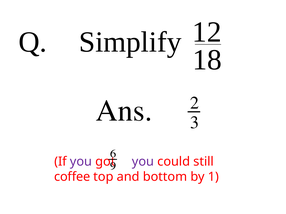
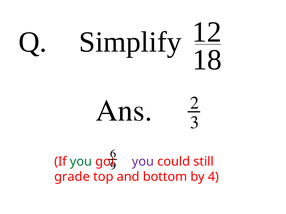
you at (81, 162) colour: purple -> green
coffee: coffee -> grade
1: 1 -> 4
